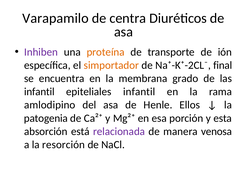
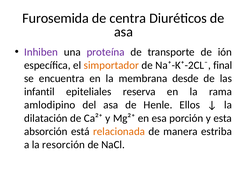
Varapamilo: Varapamilo -> Furosemida
proteína colour: orange -> purple
grado: grado -> desde
epiteliales infantil: infantil -> reserva
patogenia: patogenia -> dilatación
relacionada colour: purple -> orange
venosa: venosa -> estriba
